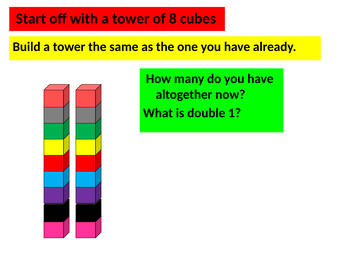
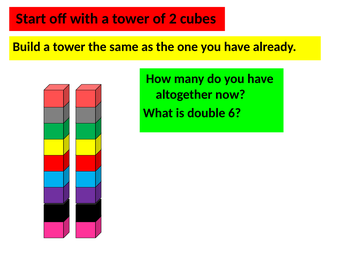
8: 8 -> 2
1: 1 -> 6
